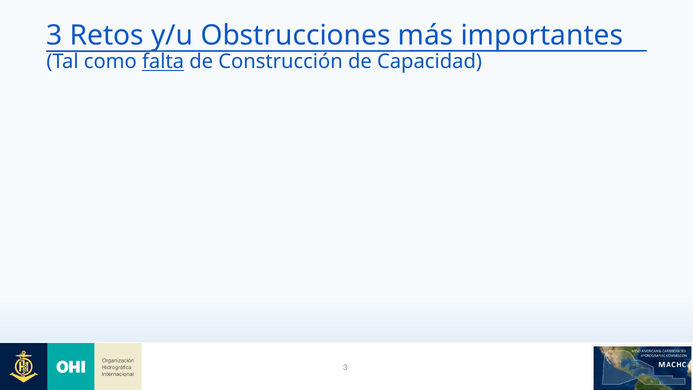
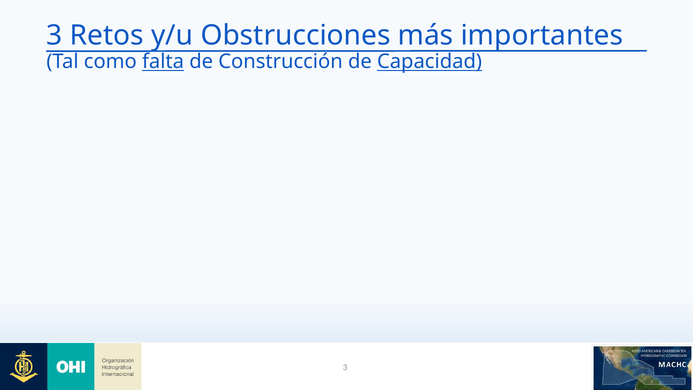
Capacidad underline: none -> present
